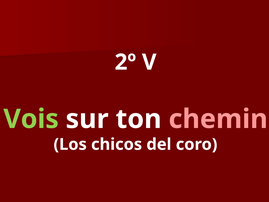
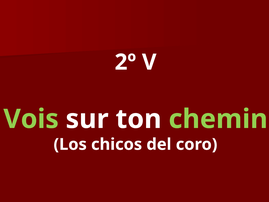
chemin colour: pink -> light green
